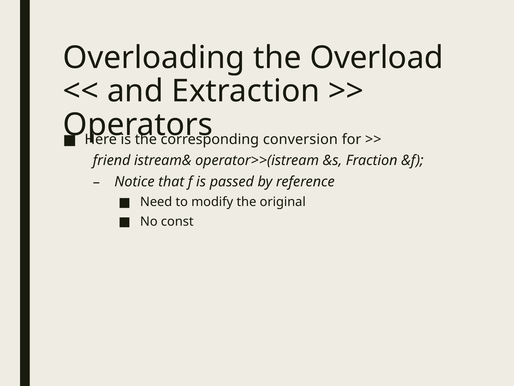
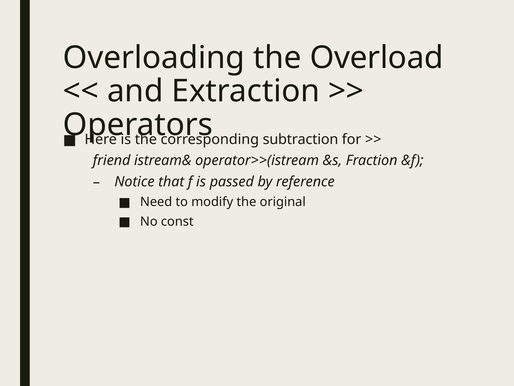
conversion: conversion -> subtraction
